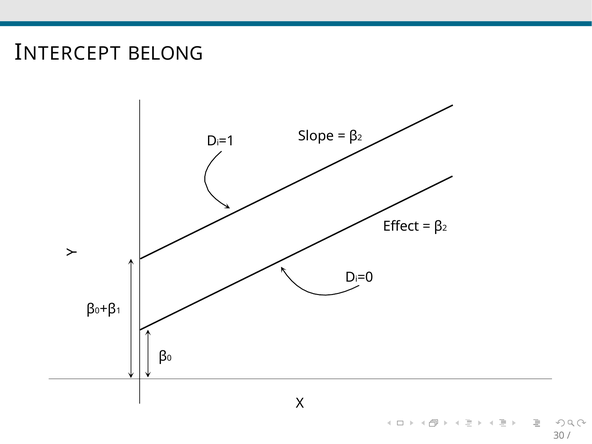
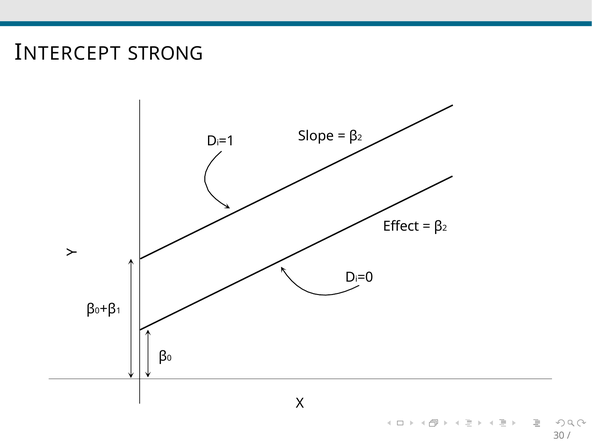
BELONG: BELONG -> STRONG
